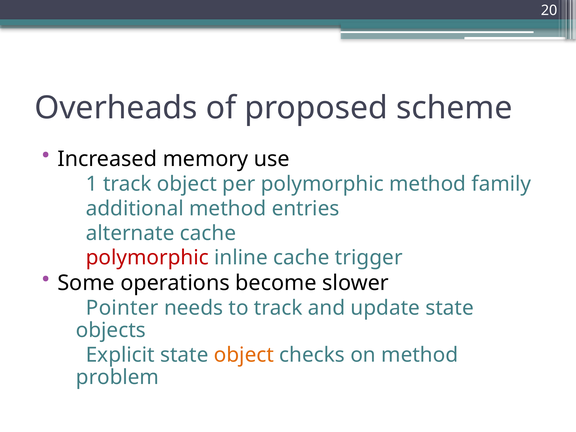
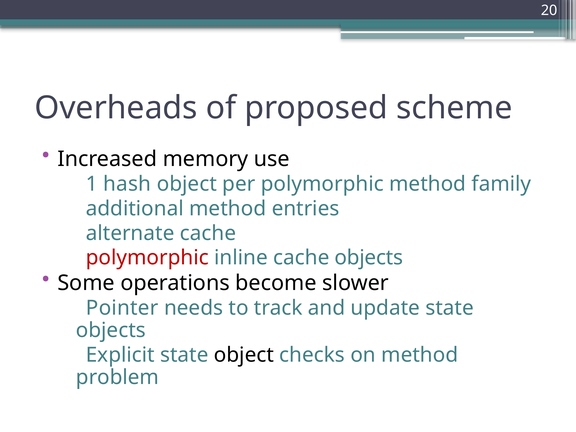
1 track: track -> hash
cache trigger: trigger -> objects
object at (244, 355) colour: orange -> black
